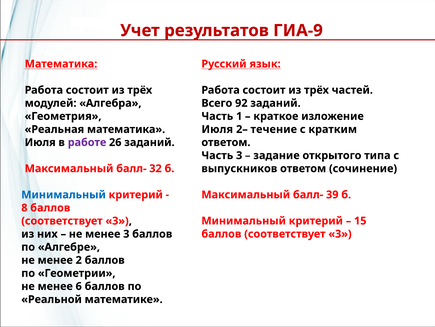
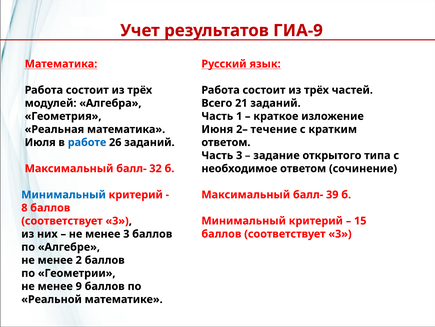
92: 92 -> 21
Июля at (217, 129): Июля -> Июня
работе colour: purple -> blue
выпускников: выпускников -> необходимое
6: 6 -> 9
